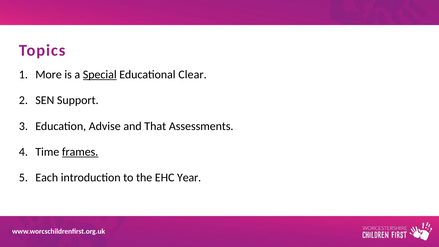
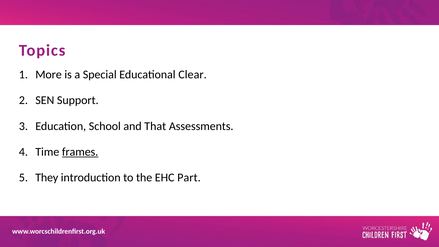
Special underline: present -> none
Advise: Advise -> School
Each: Each -> They
Year: Year -> Part
